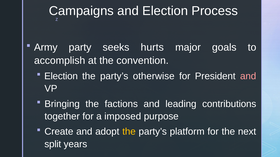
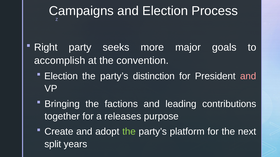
Army: Army -> Right
hurts: hurts -> more
otherwise: otherwise -> distinction
imposed: imposed -> releases
the at (129, 132) colour: yellow -> light green
